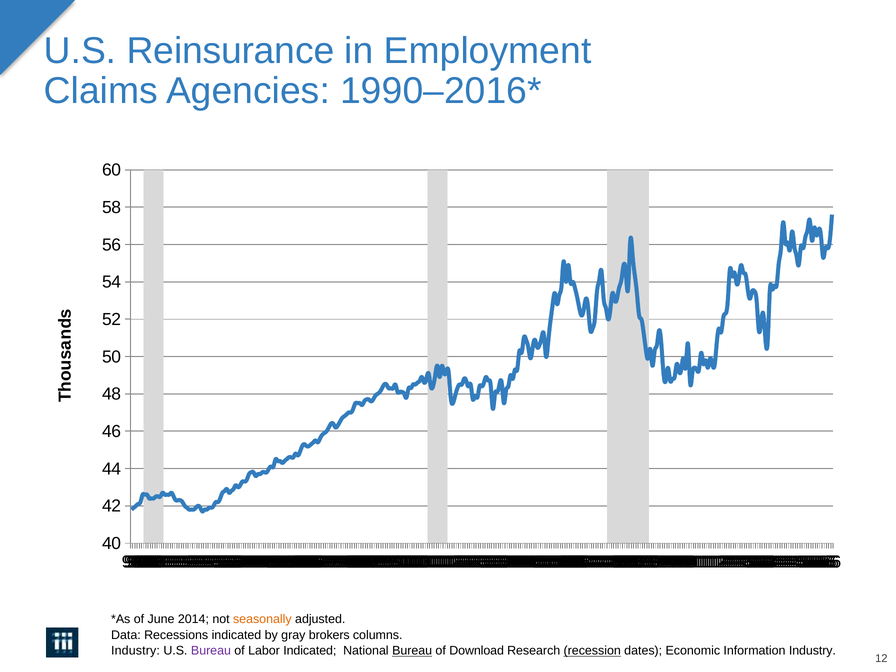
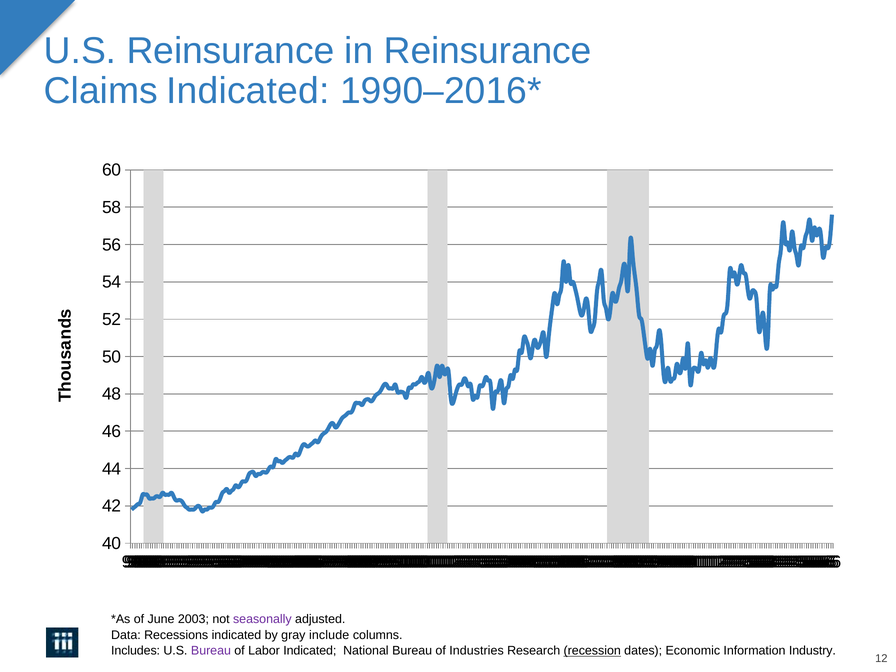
in Employment: Employment -> Reinsurance
Claims Agencies: Agencies -> Indicated
2014: 2014 -> 2003
seasonally colour: orange -> purple
brokers: brokers -> include
Industry at (135, 651): Industry -> Includes
Bureau at (412, 651) underline: present -> none
Download: Download -> Industries
